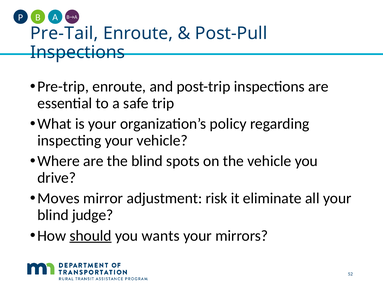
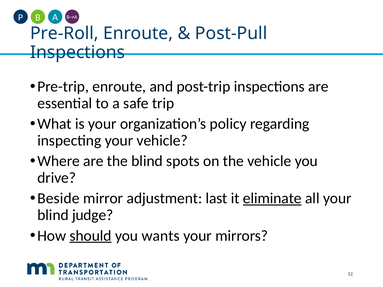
Pre-Tail: Pre-Tail -> Pre-Roll
Moves: Moves -> Beside
risk: risk -> last
eliminate underline: none -> present
